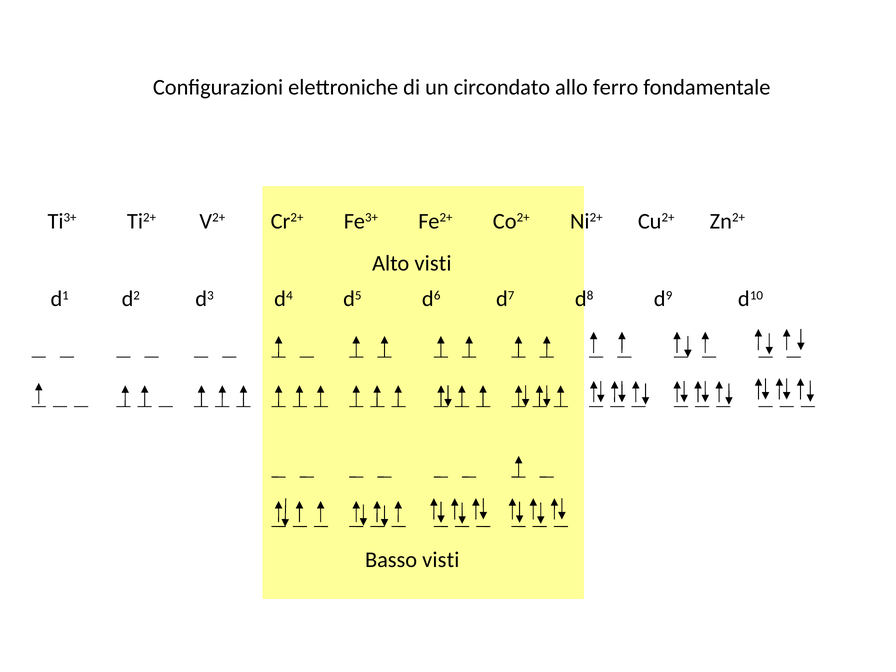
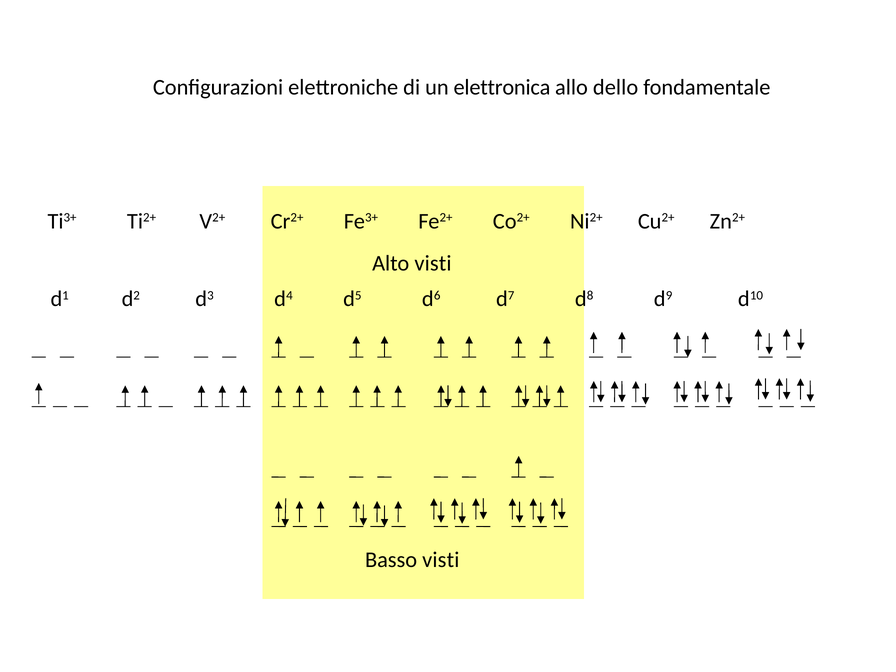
circondato: circondato -> elettronica
ferro: ferro -> dello
